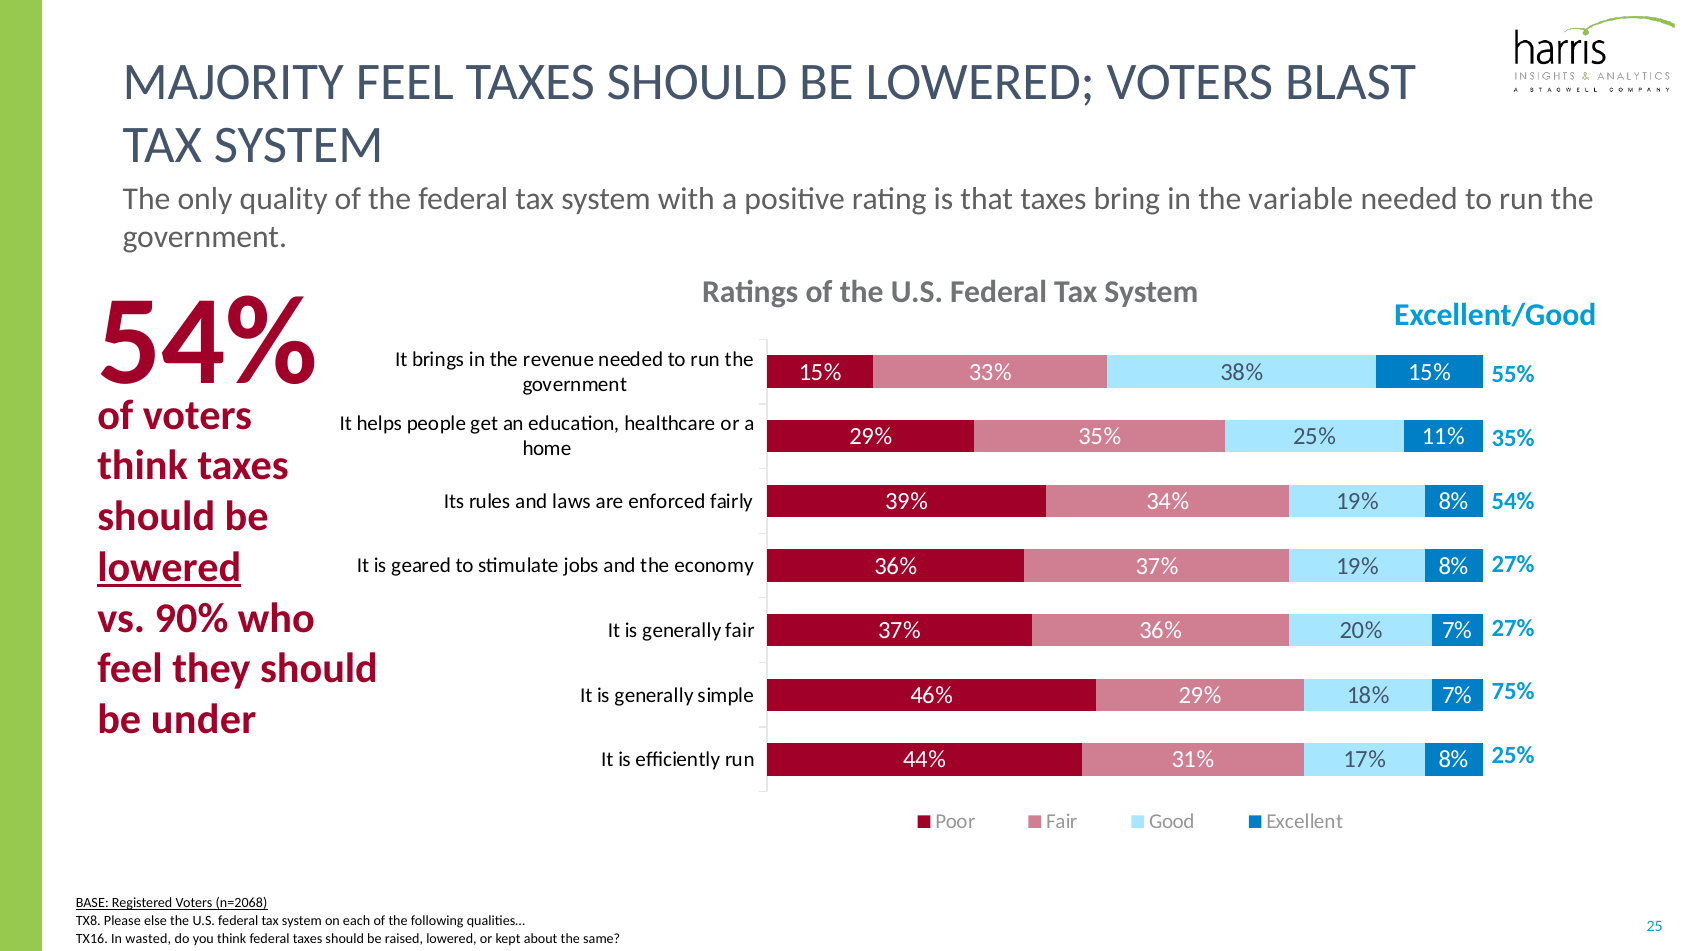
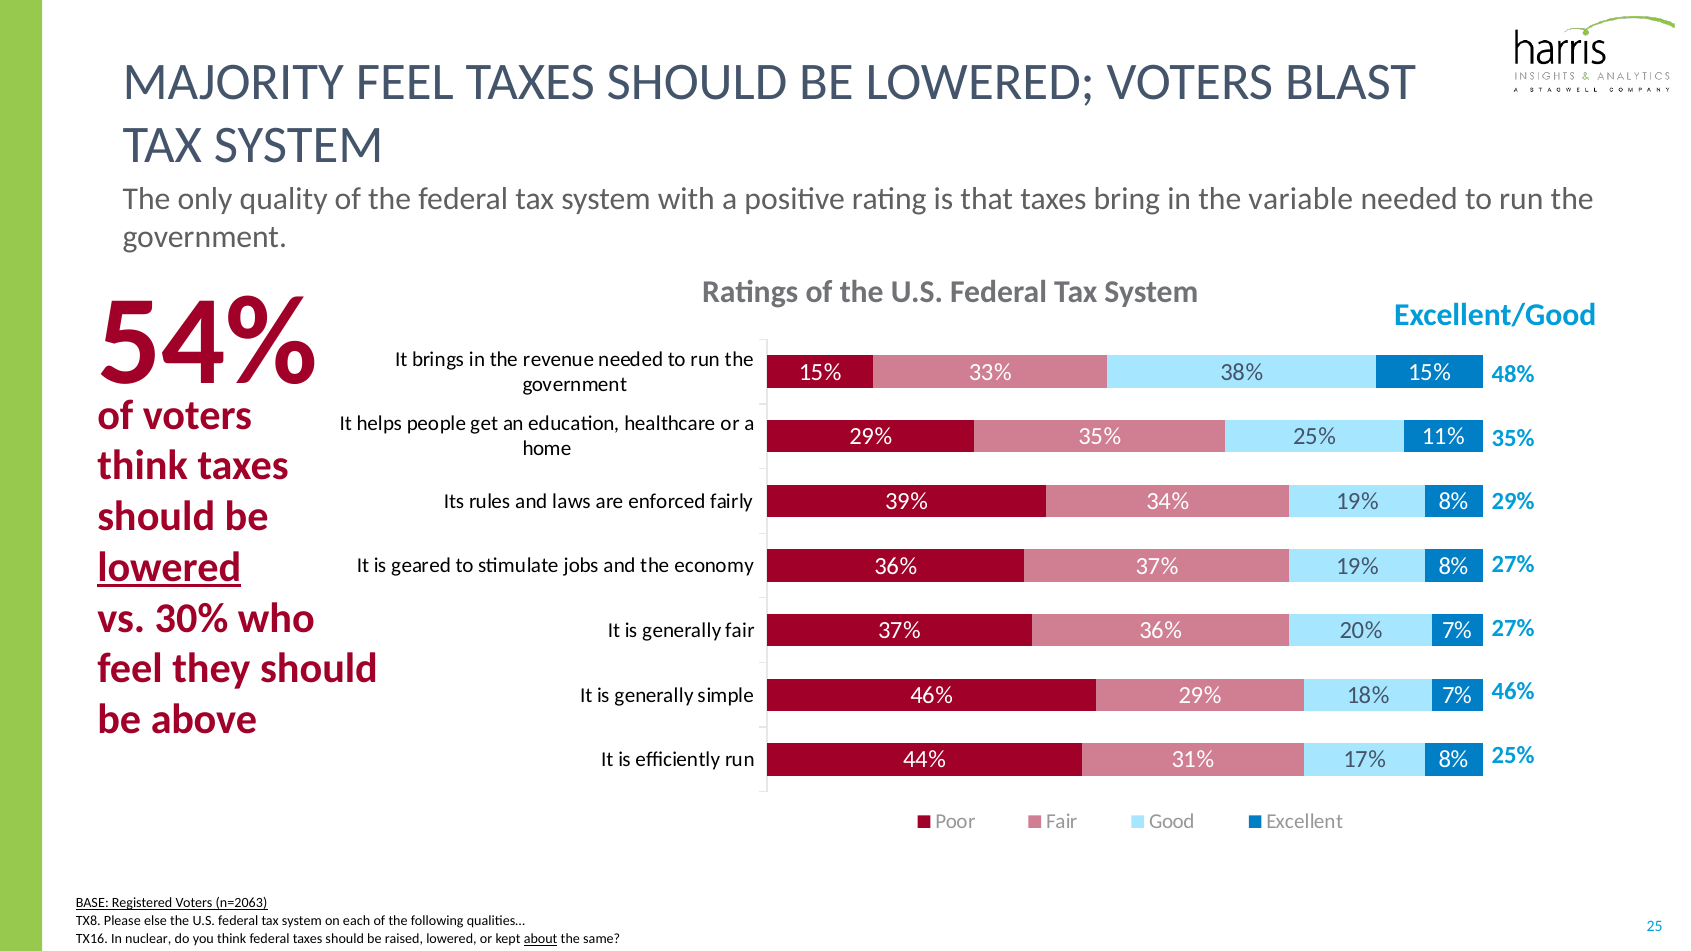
55%: 55% -> 48%
54% at (1513, 502): 54% -> 29%
90%: 90% -> 30%
75% at (1513, 692): 75% -> 46%
under: under -> above
n=2068: n=2068 -> n=2063
wasted: wasted -> nuclear
about underline: none -> present
